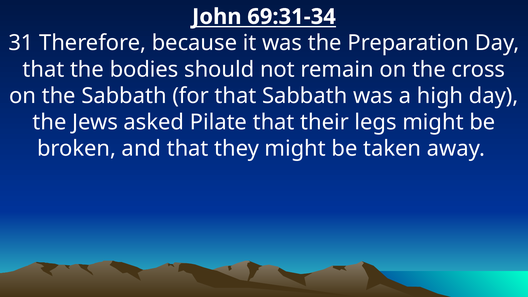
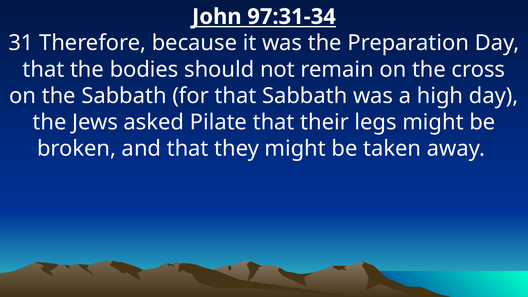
69:31-34: 69:31-34 -> 97:31-34
